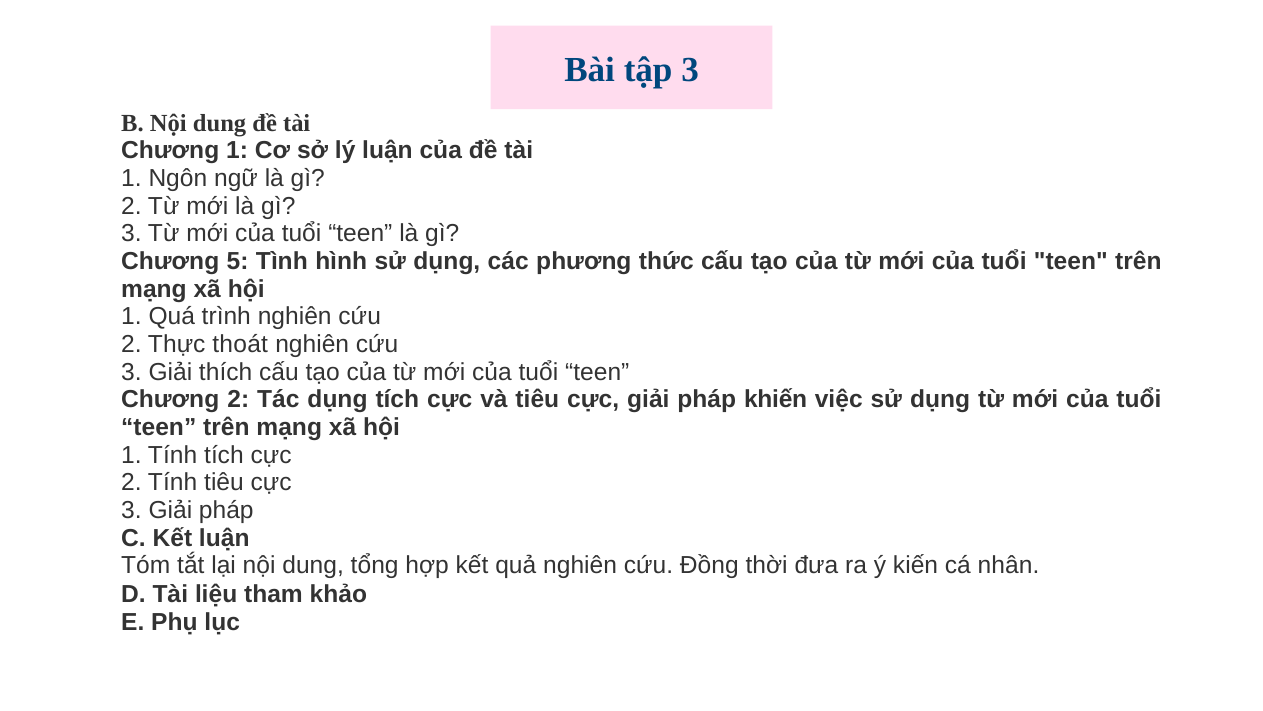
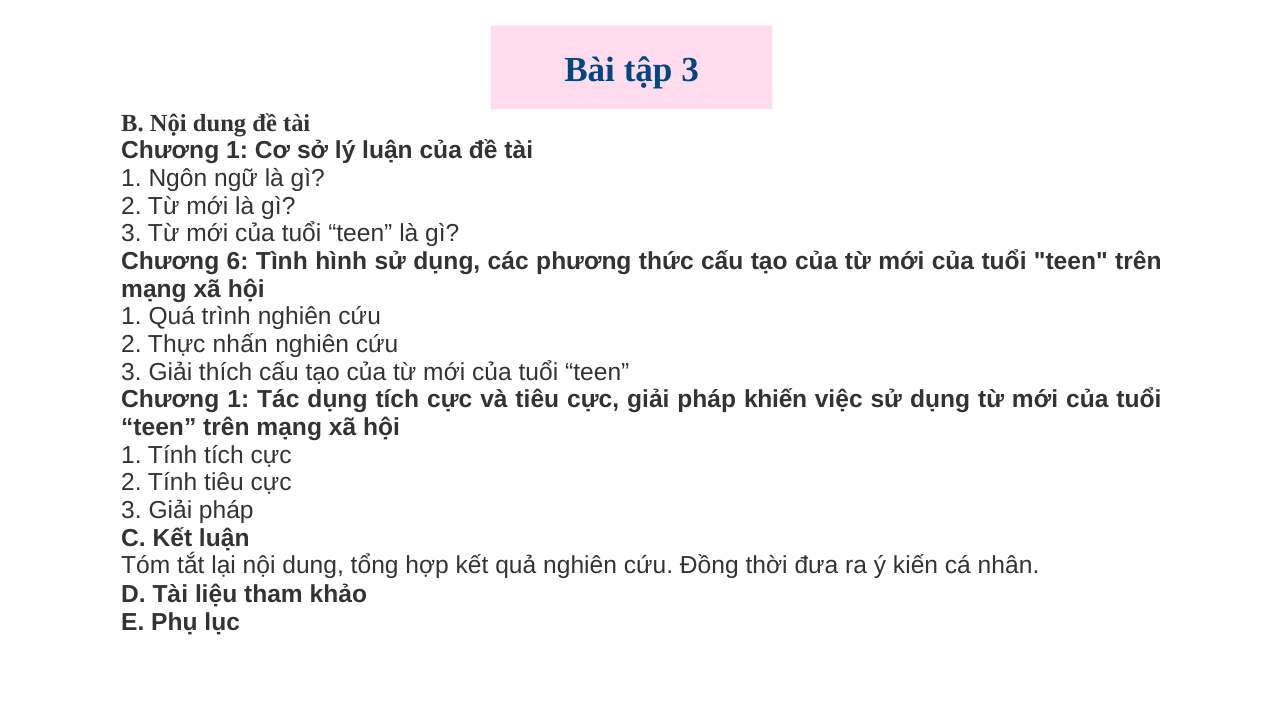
5: 5 -> 6
thoát: thoát -> nhấn
2 at (238, 399): 2 -> 1
